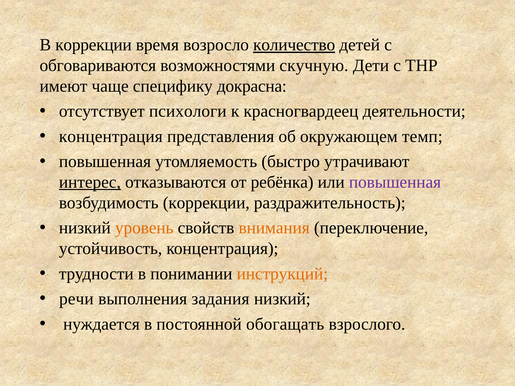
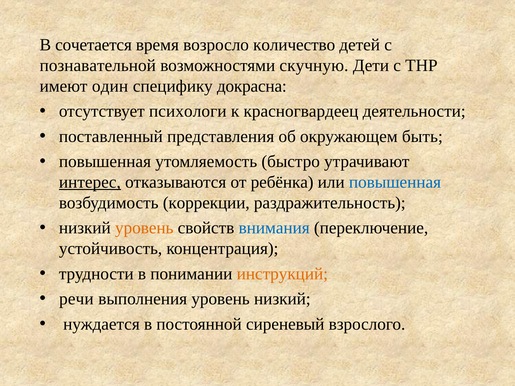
В коррекции: коррекции -> сочетается
количество underline: present -> none
обговариваются: обговариваются -> познавательной
чаще: чаще -> один
концентрация at (111, 137): концентрация -> поставленный
темп: темп -> быть
повышенная at (395, 182) colour: purple -> blue
внимания colour: orange -> blue
выполнения задания: задания -> уровень
обогащать: обогащать -> сиреневый
